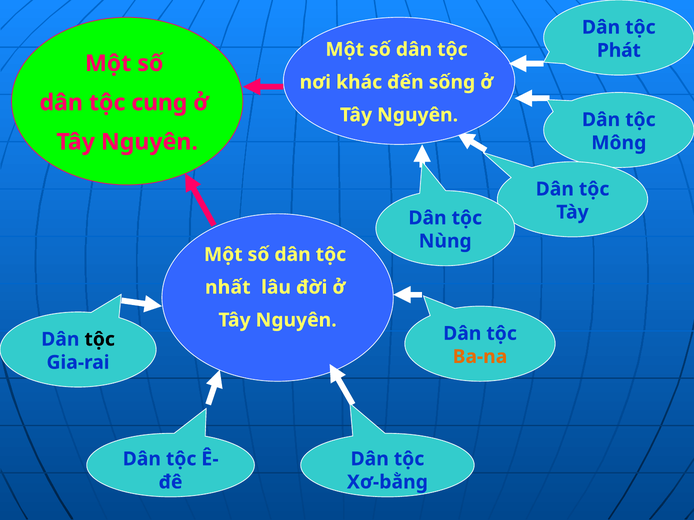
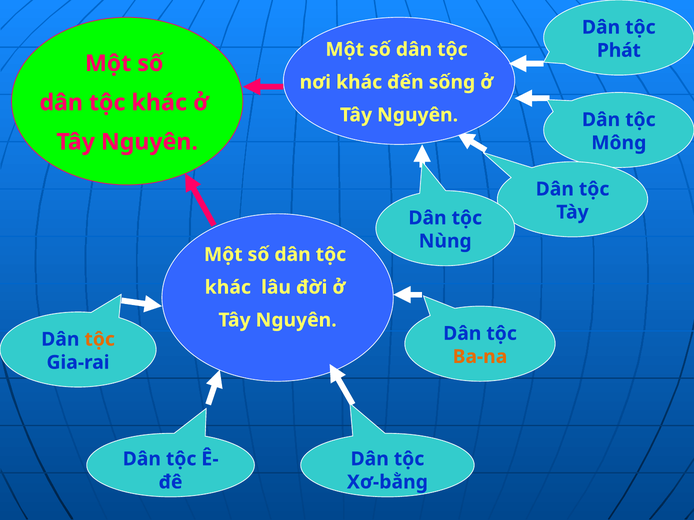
cung at (159, 103): cung -> khác
nhất at (228, 288): nhất -> khác
tộc at (100, 340) colour: black -> orange
